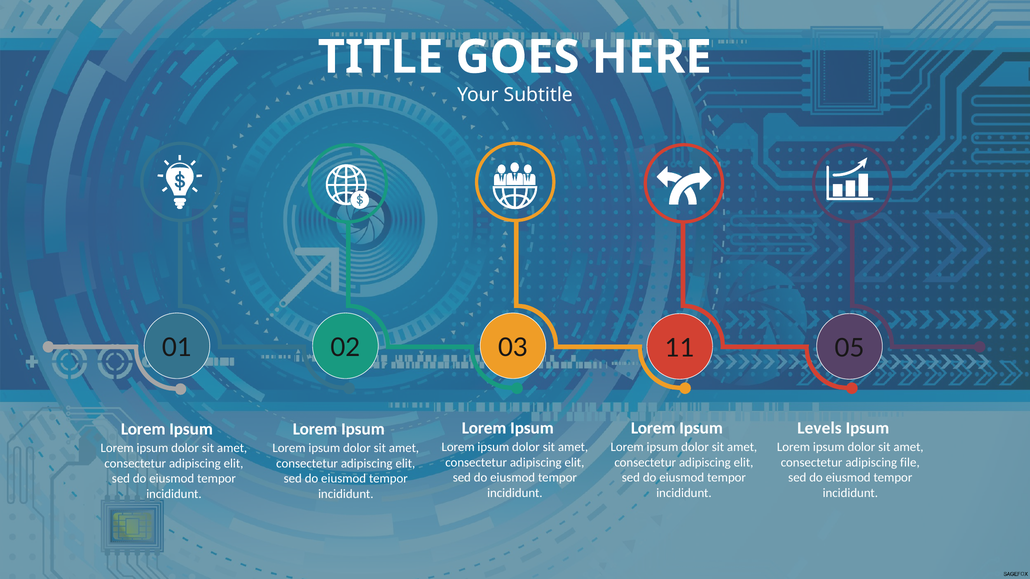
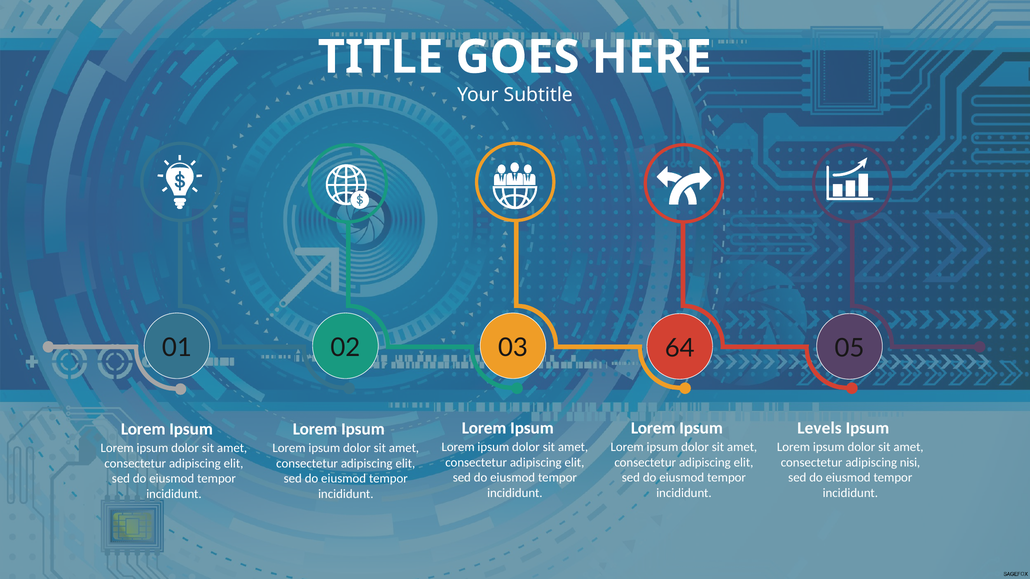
11: 11 -> 64
file: file -> nisi
